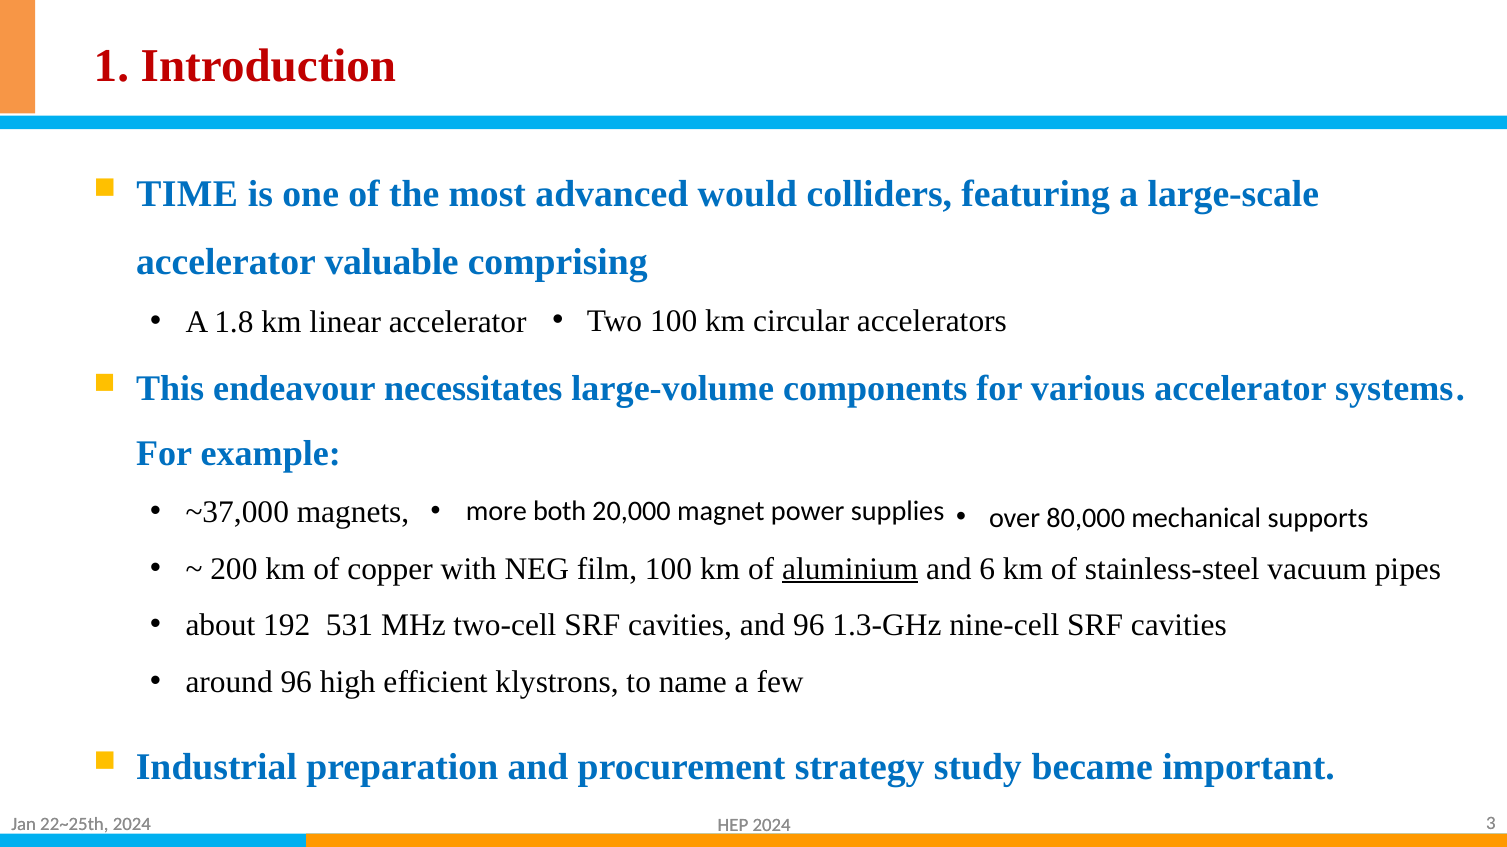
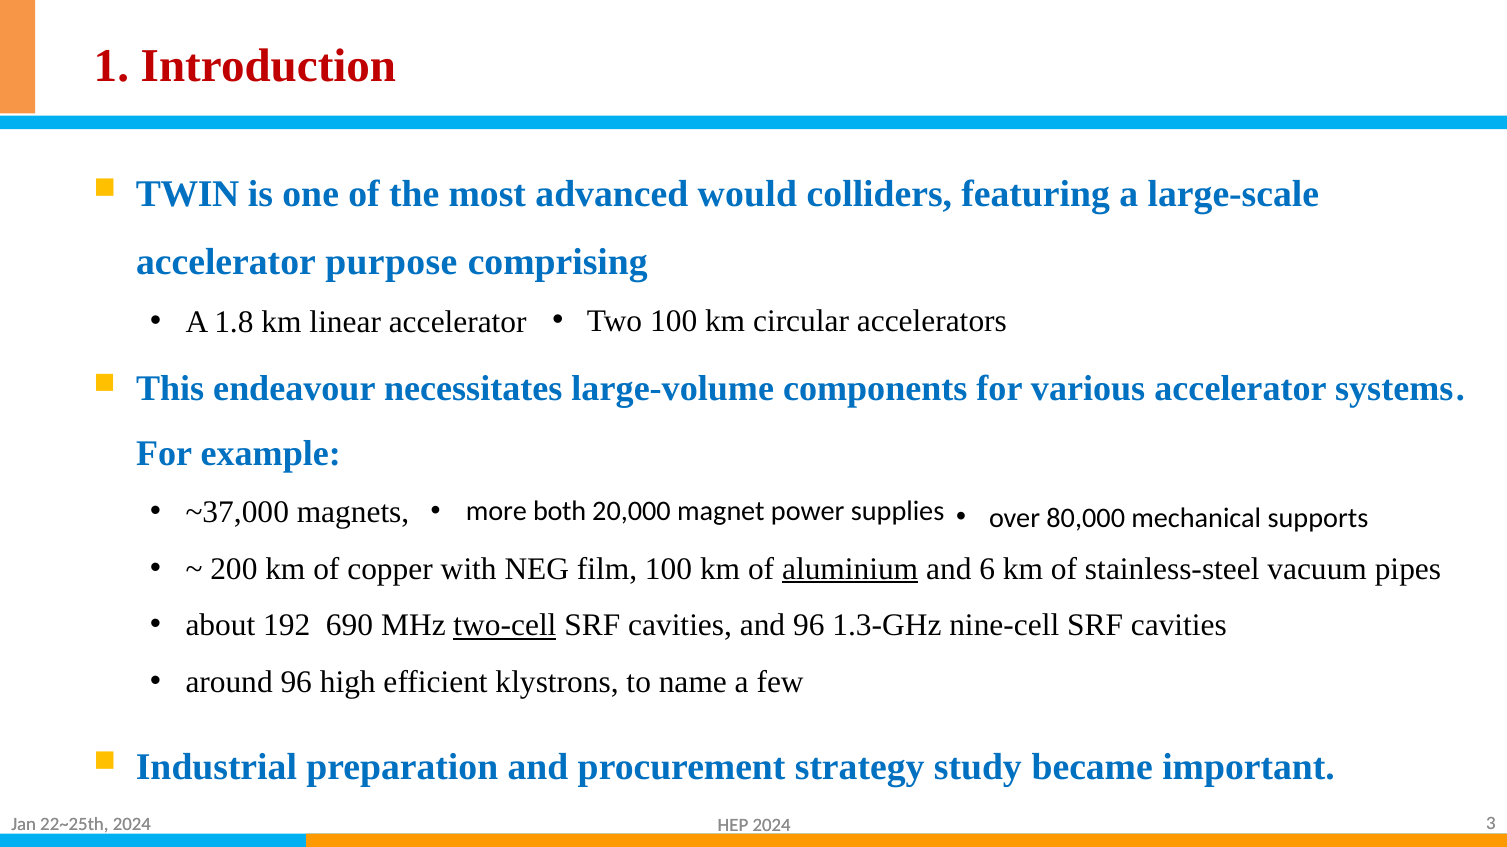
TIME: TIME -> TWIN
valuable: valuable -> purpose
531: 531 -> 690
two-cell underline: none -> present
